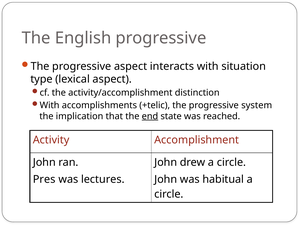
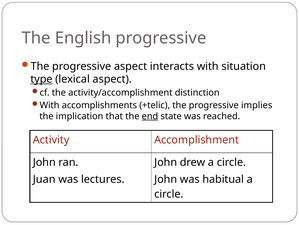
type underline: none -> present
system: system -> implies
Pres: Pres -> Juan
